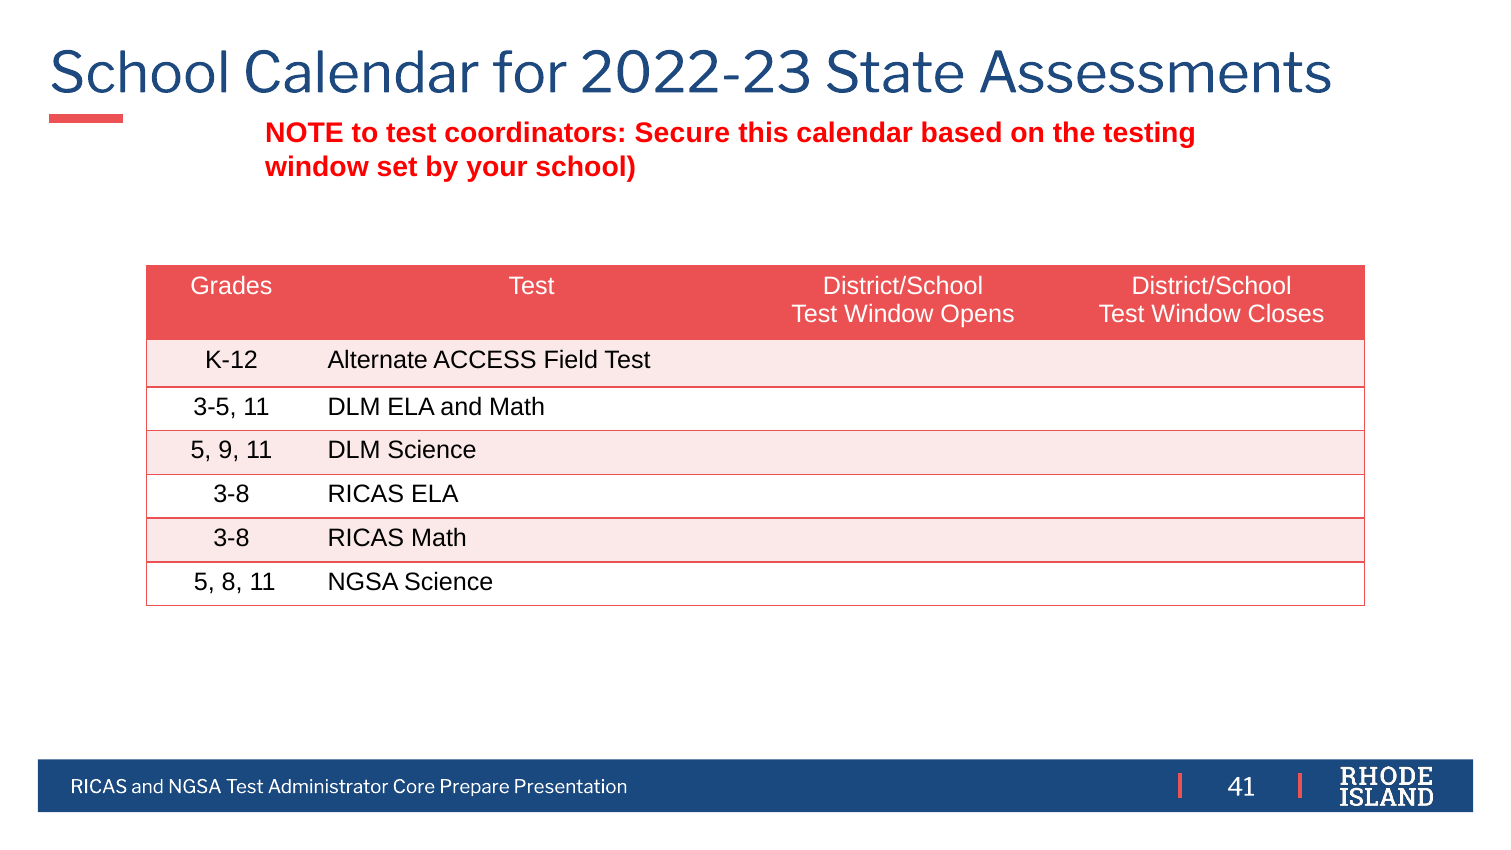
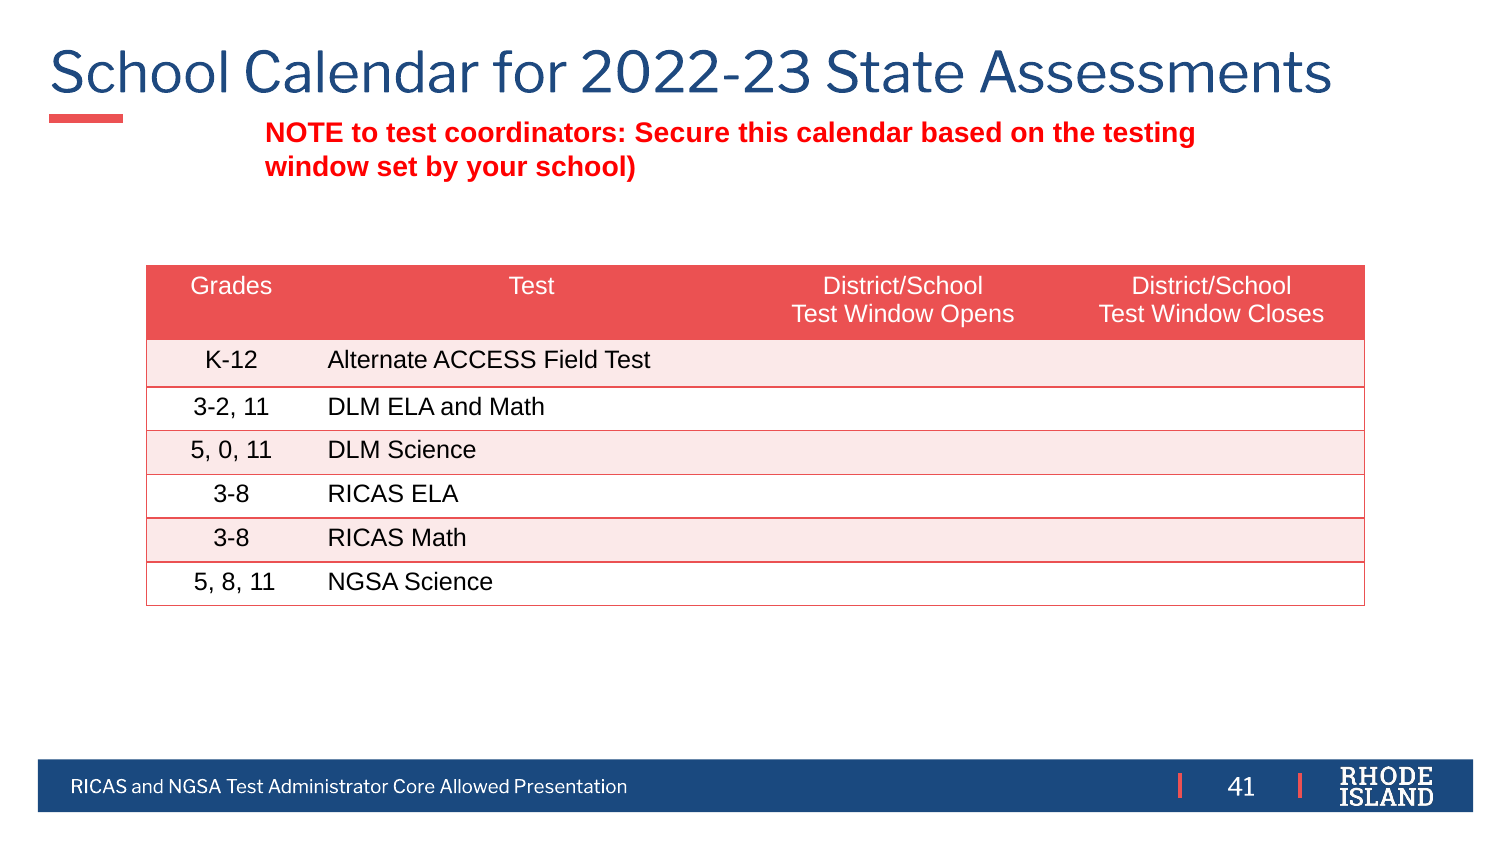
3-5: 3-5 -> 3-2
9: 9 -> 0
Prepare: Prepare -> Allowed
